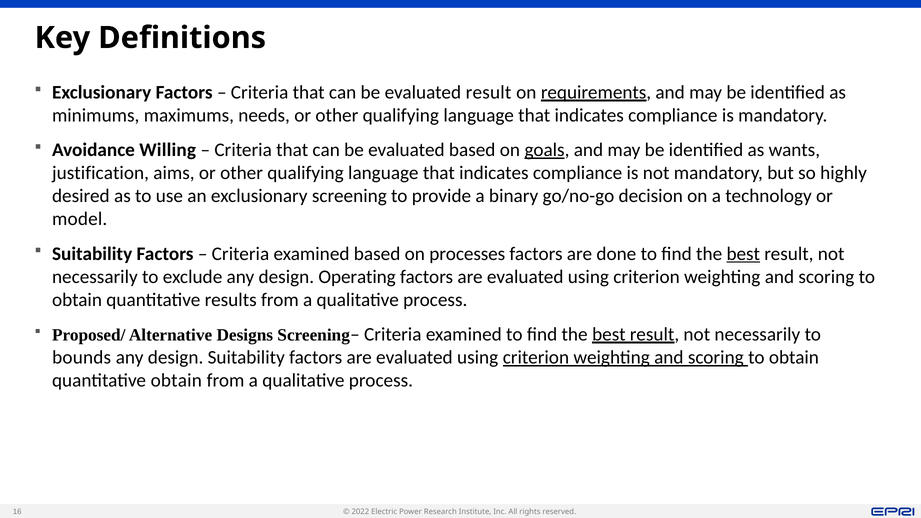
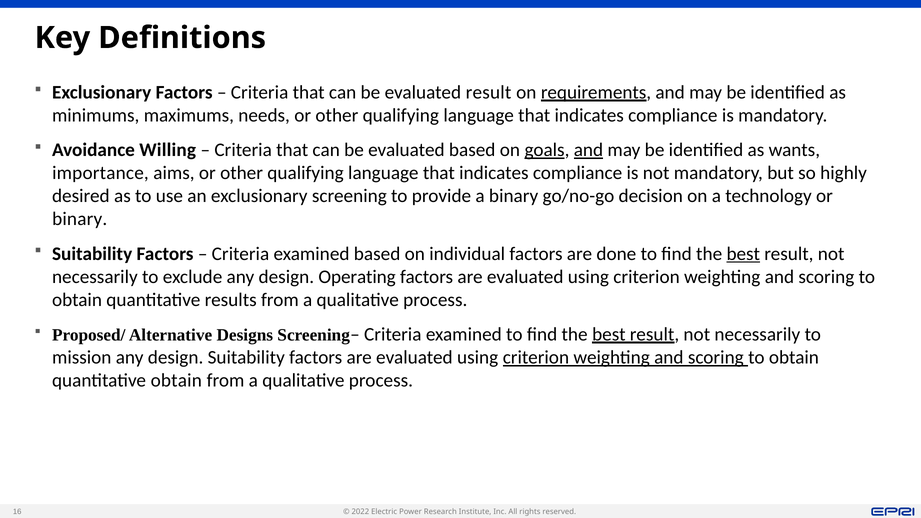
and at (588, 150) underline: none -> present
justification: justification -> importance
model at (80, 219): model -> binary
processes: processes -> individual
bounds: bounds -> mission
